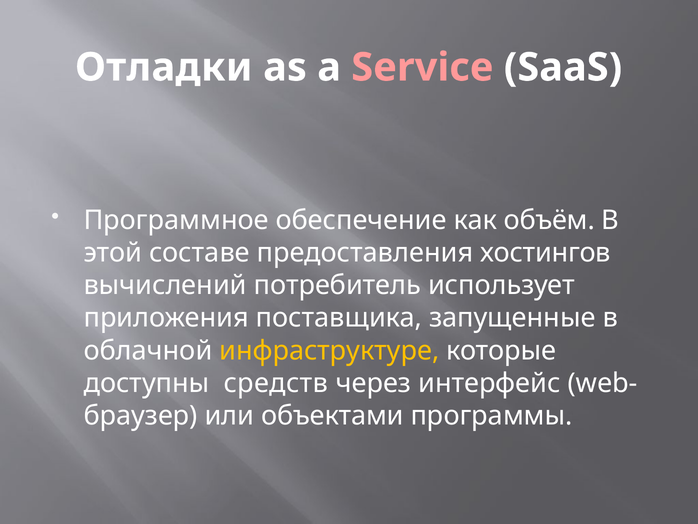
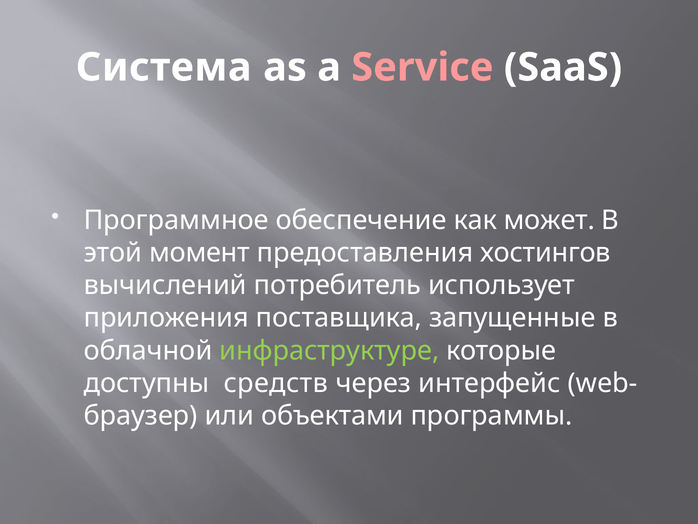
Отладки: Отладки -> Система
объём: объём -> может
составе: составе -> момент
инфраструктуре colour: yellow -> light green
